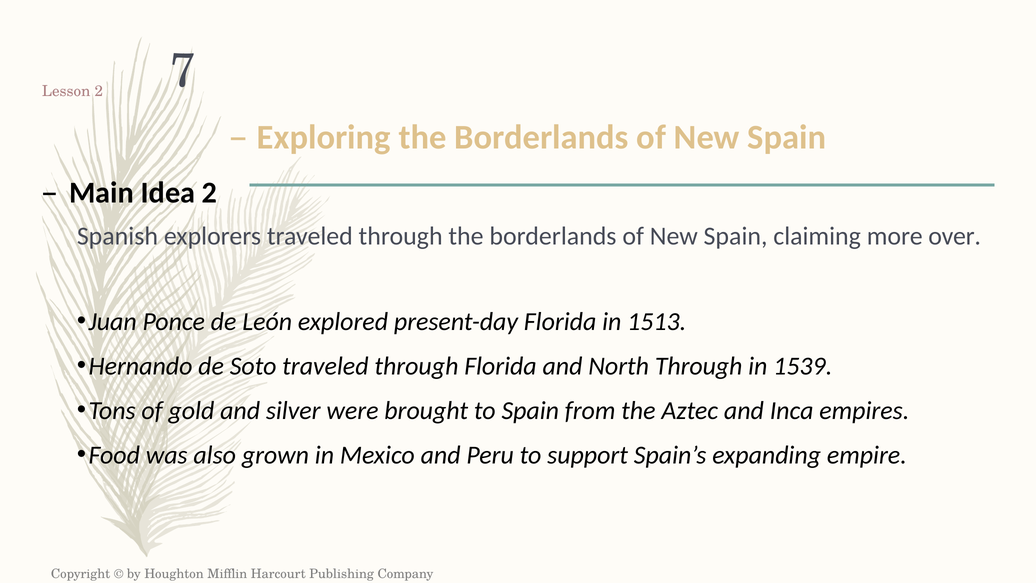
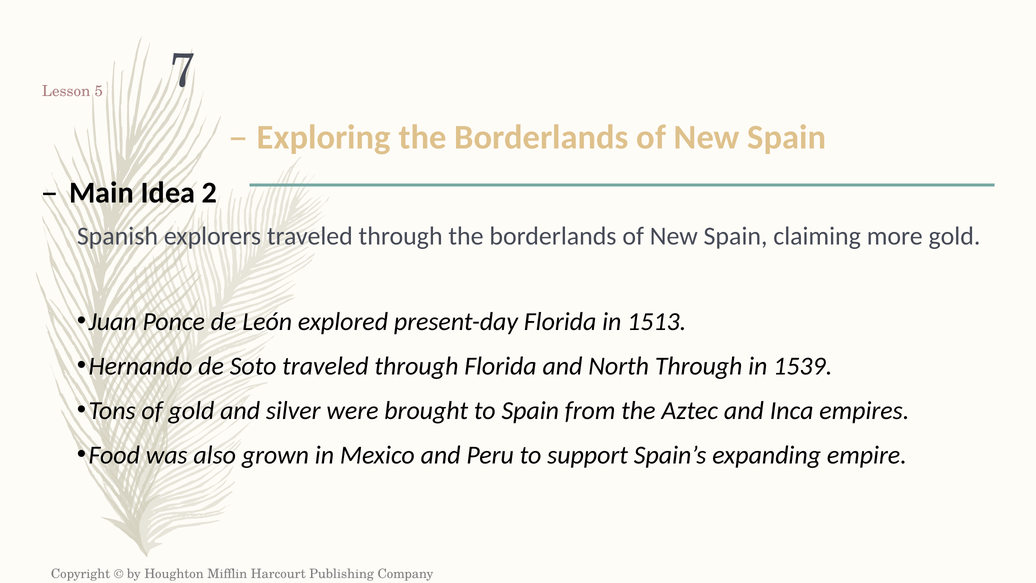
Lesson 2: 2 -> 5
more over: over -> gold
